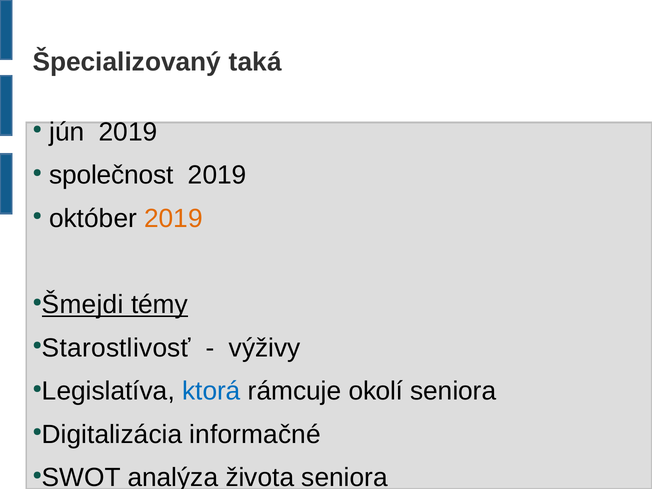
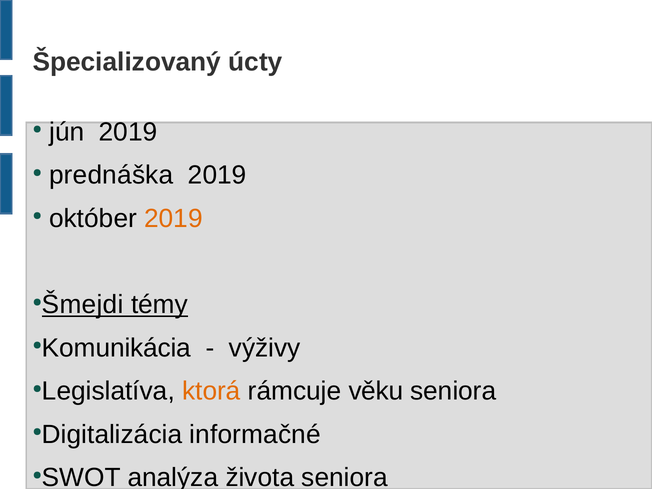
taká: taká -> úcty
společnost: společnost -> prednáška
Starostlivosť: Starostlivosť -> Komunikácia
ktorá colour: blue -> orange
okolí: okolí -> věku
